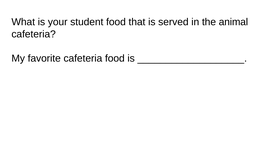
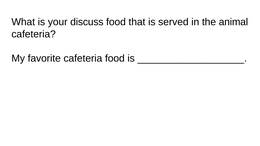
student: student -> discuss
